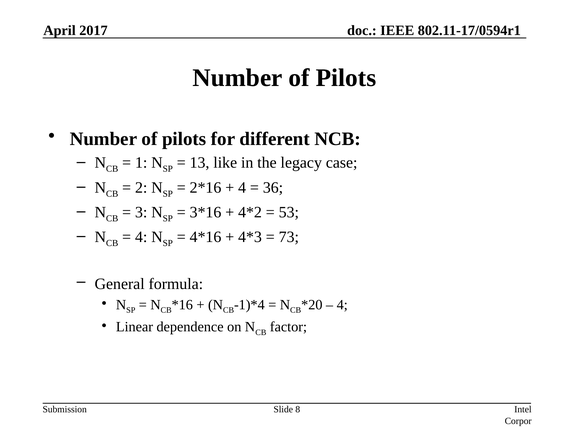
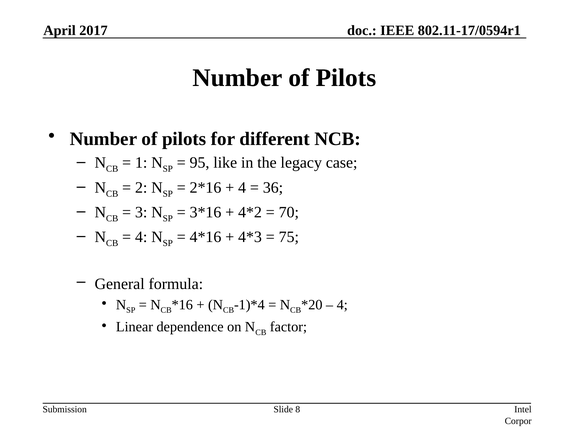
13: 13 -> 95
53: 53 -> 70
73: 73 -> 75
